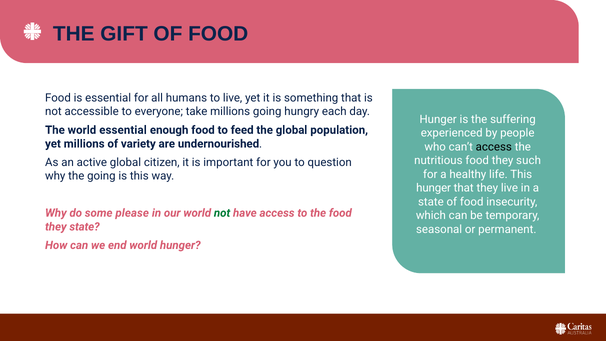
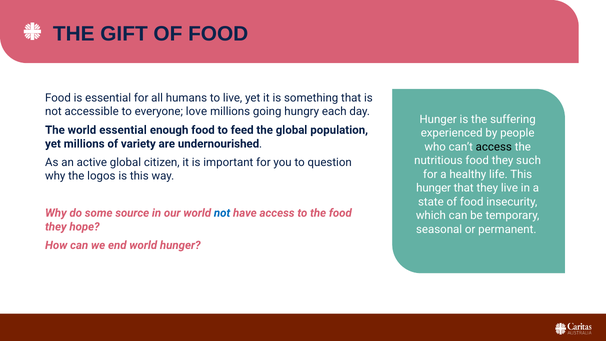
take: take -> love
the going: going -> logos
please: please -> source
not at (222, 213) colour: green -> blue
they state: state -> hope
